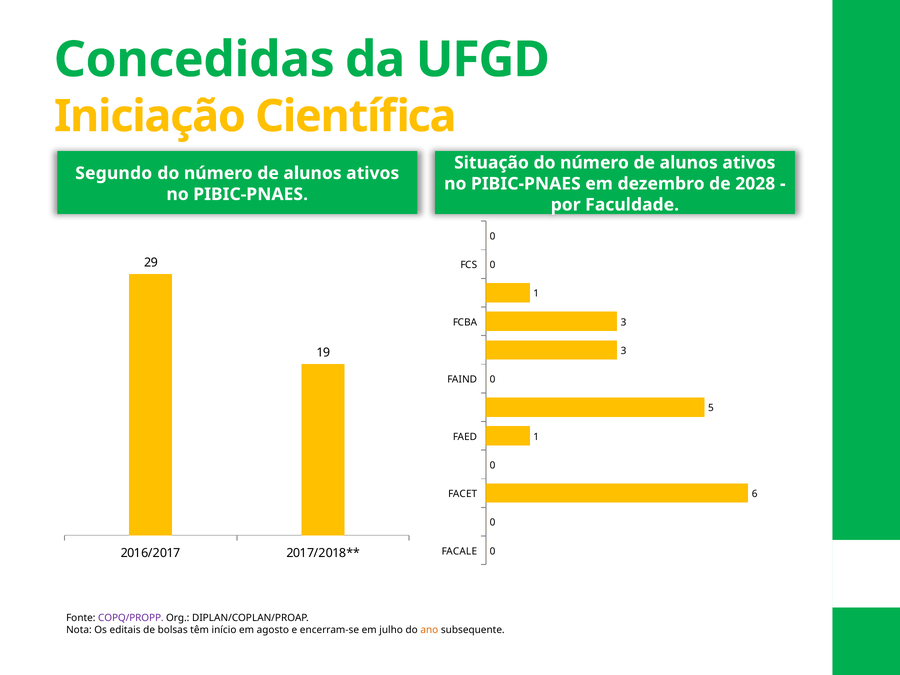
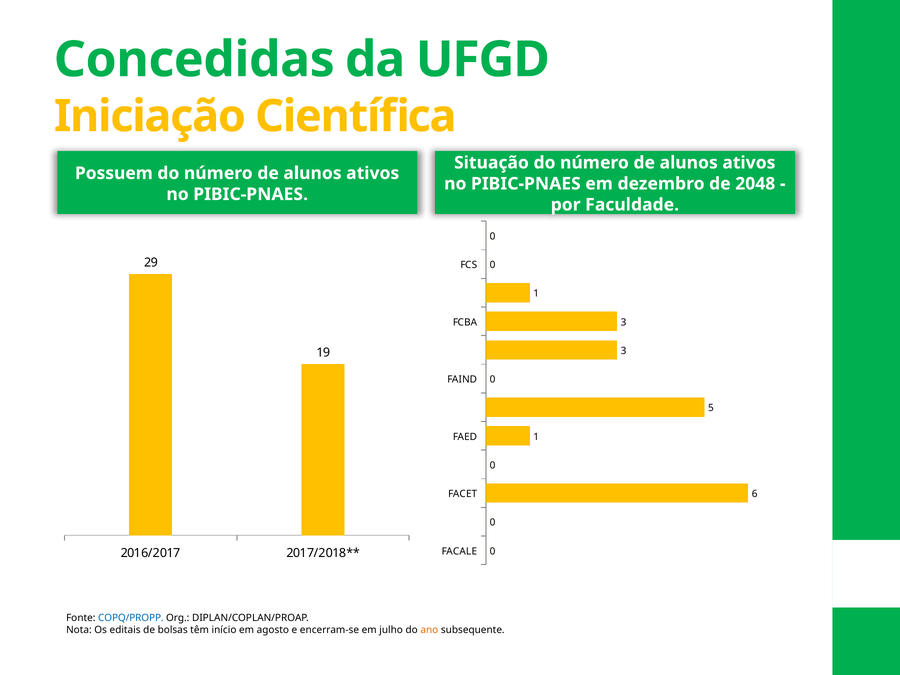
Segundo: Segundo -> Possuem
2028: 2028 -> 2048
COPQ/PROPP colour: purple -> blue
